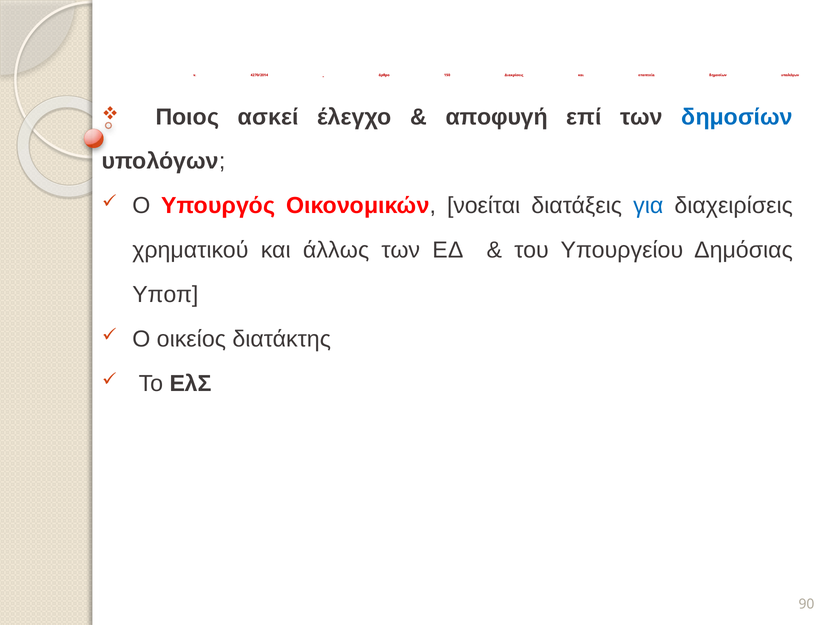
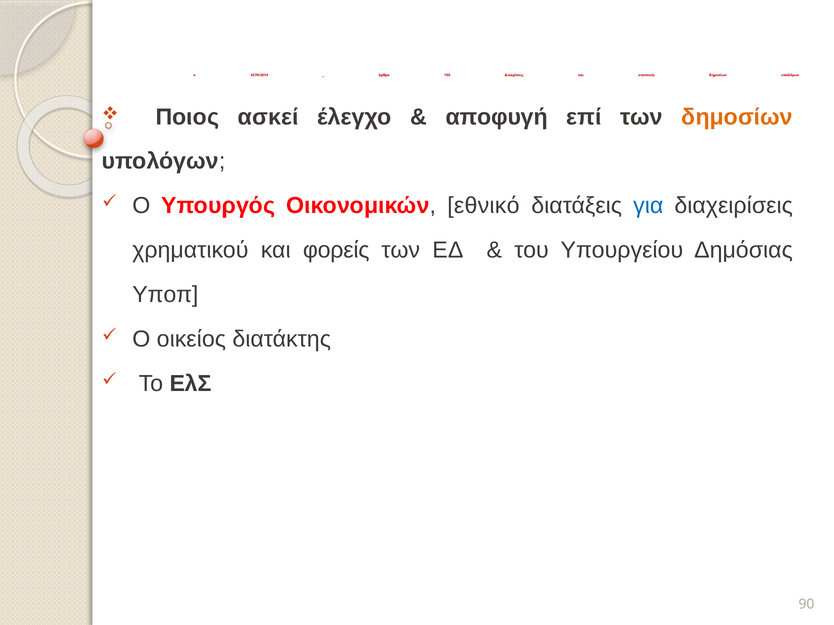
δημοσίων at (737, 117) colour: blue -> orange
νοείται: νοείται -> εθνικό
άλλως: άλλως -> φορείς
